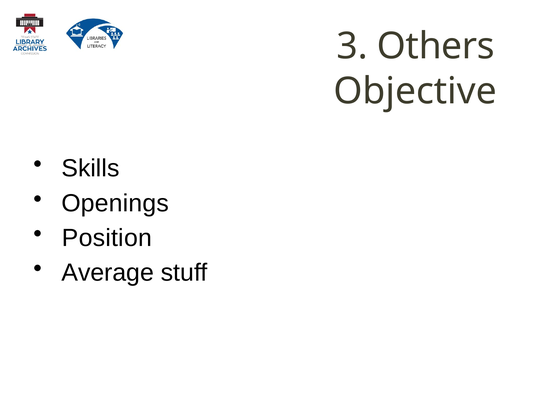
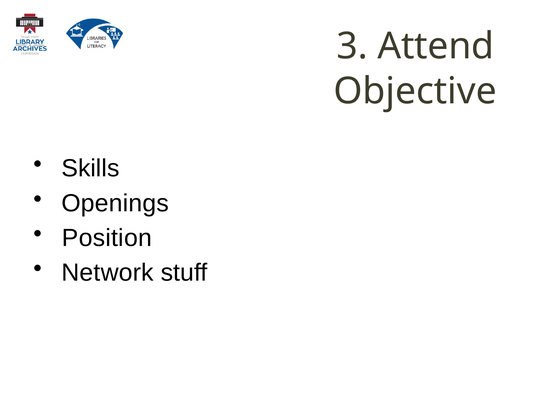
Others: Others -> Attend
Average: Average -> Network
